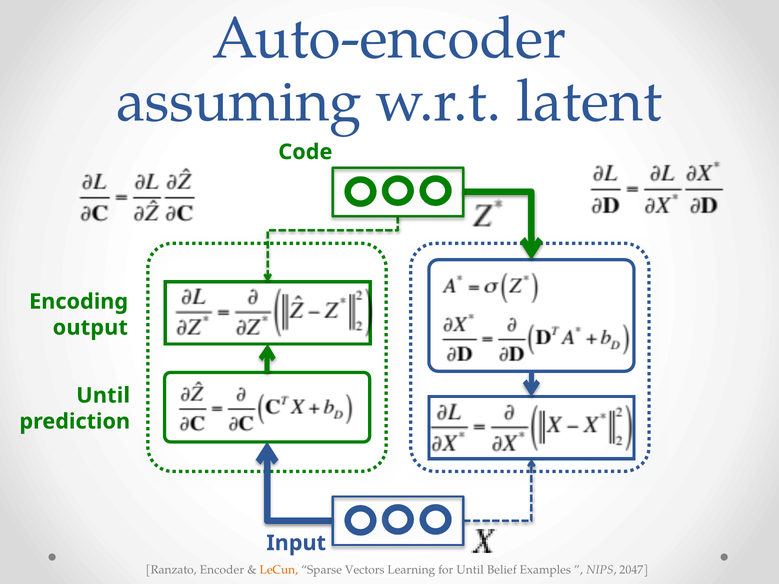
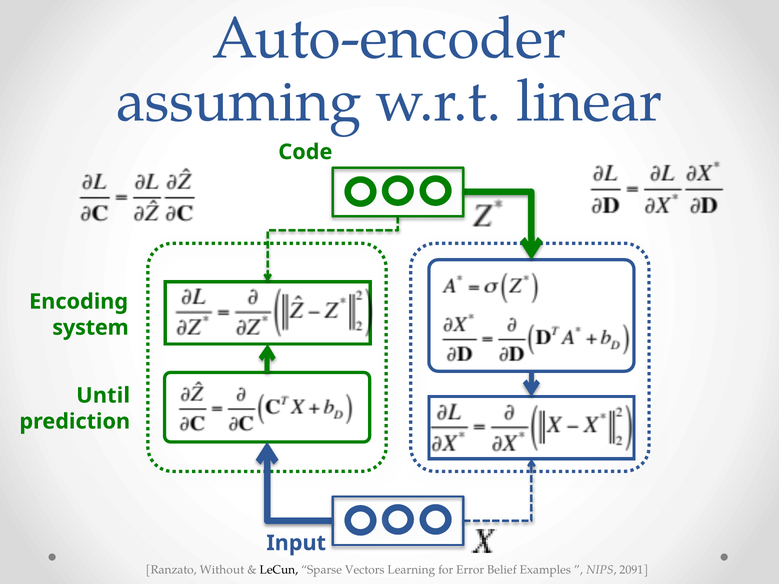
latent: latent -> linear
output: output -> system
Encoder: Encoder -> Without
LeCun colour: orange -> black
for Until: Until -> Error
2047: 2047 -> 2091
